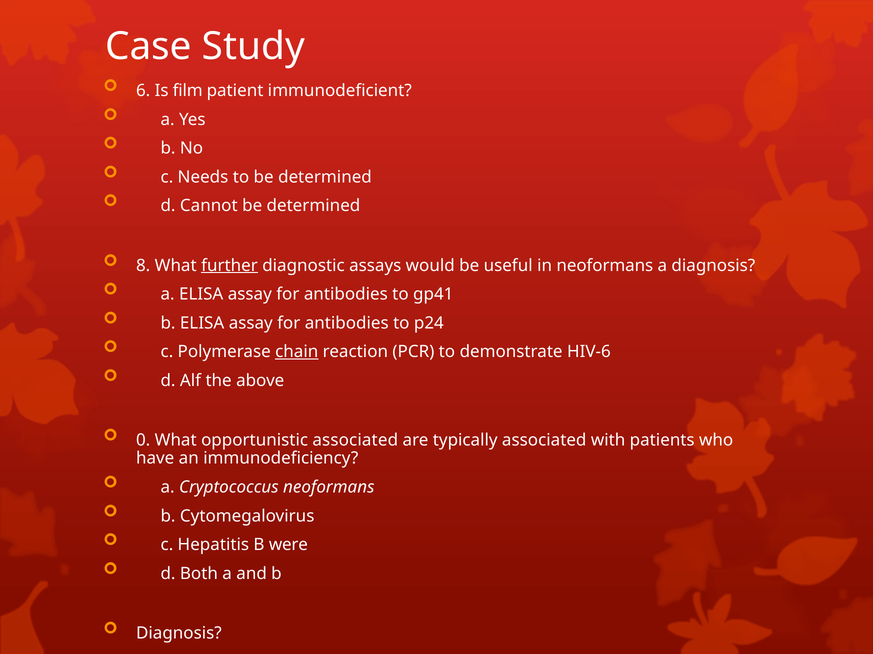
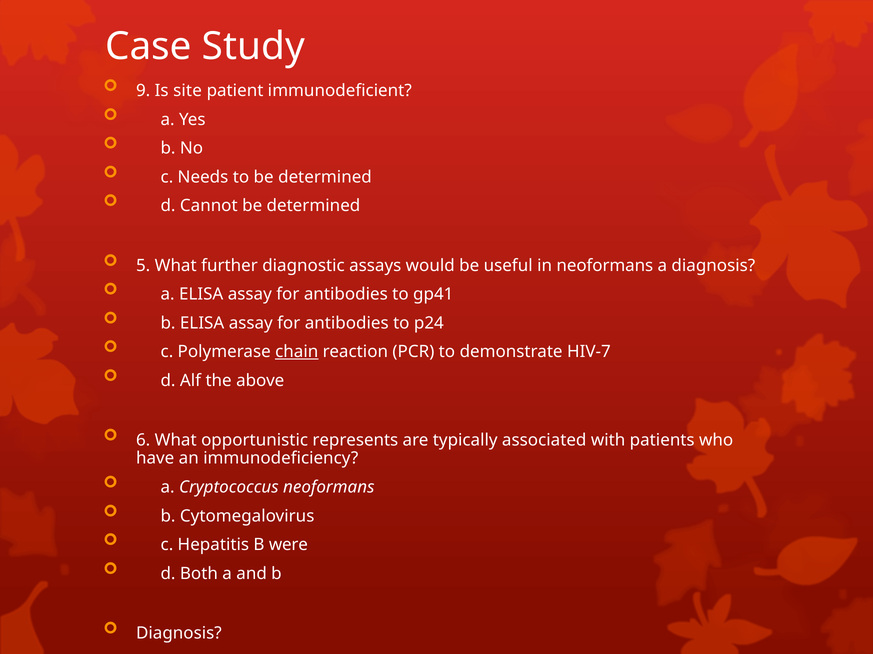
6: 6 -> 9
film: film -> site
8: 8 -> 5
further underline: present -> none
HIV-6: HIV-6 -> HIV-7
0: 0 -> 6
opportunistic associated: associated -> represents
